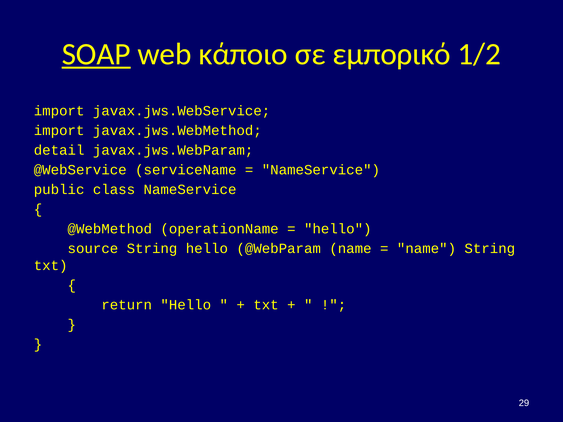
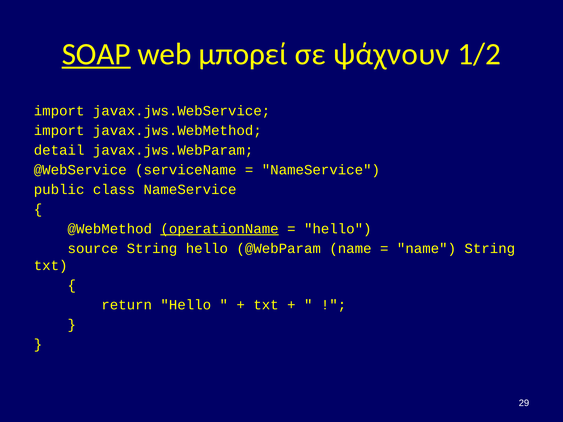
κάποιο: κάποιο -> μπορεί
εμπορικό: εμπορικό -> ψάχνουν
operationName underline: none -> present
